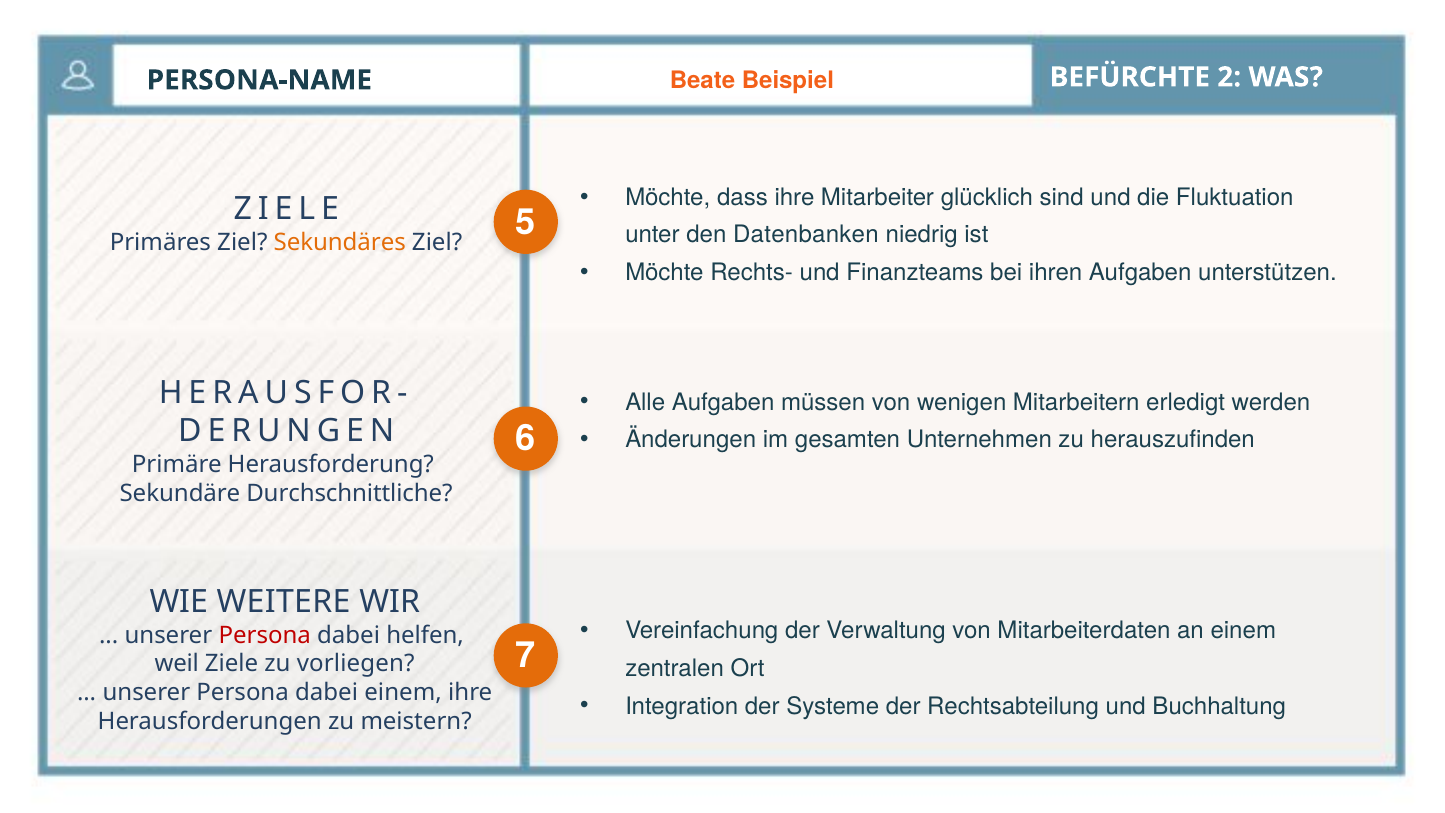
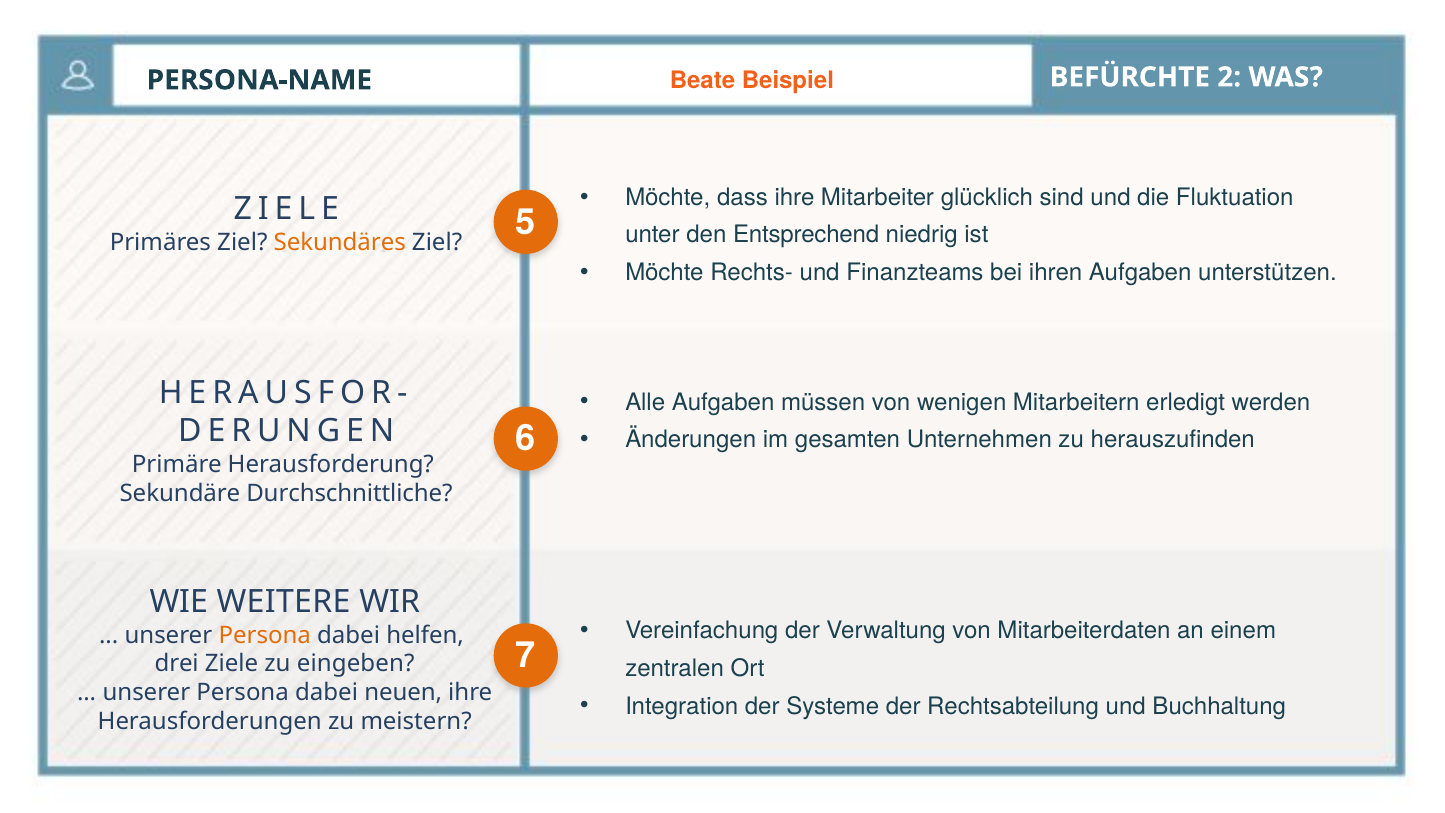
Datenbanken: Datenbanken -> Entsprechend
Persona at (265, 635) colour: red -> orange
weil: weil -> drei
vorliegen: vorliegen -> eingeben
dabei einem: einem -> neuen
